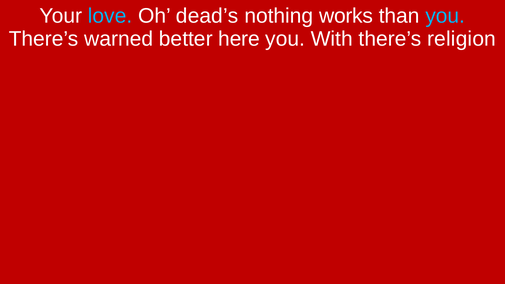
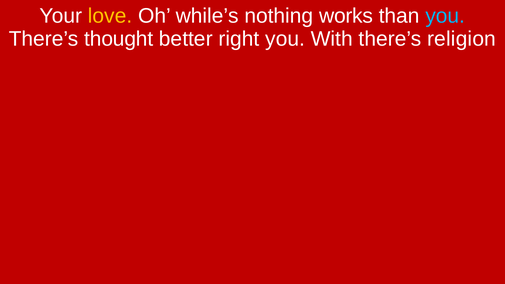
love colour: light blue -> yellow
dead’s: dead’s -> while’s
warned: warned -> thought
here: here -> right
